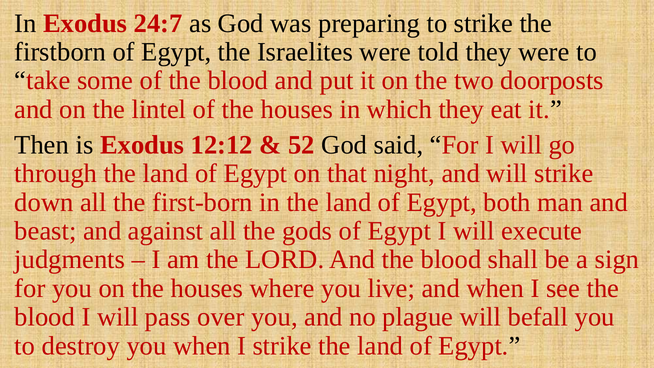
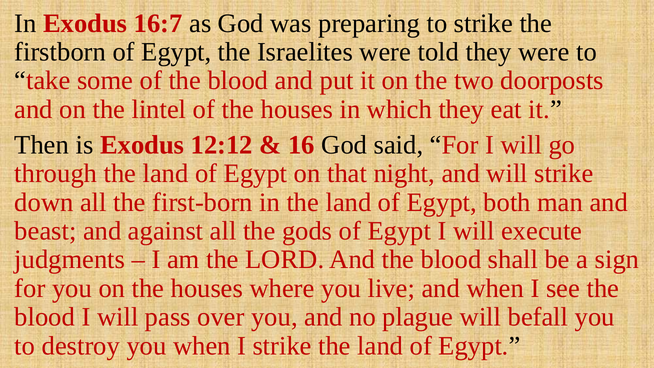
24:7: 24:7 -> 16:7
52: 52 -> 16
